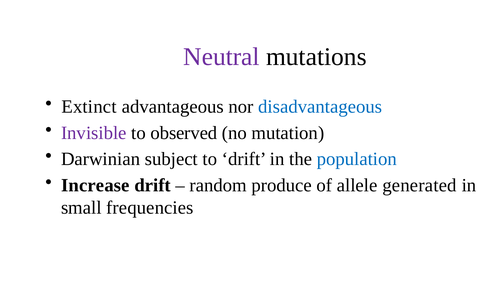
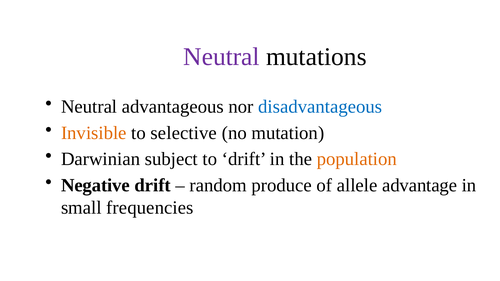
Extinct at (89, 107): Extinct -> Neutral
Invisible colour: purple -> orange
observed: observed -> selective
population colour: blue -> orange
Increase: Increase -> Negative
generated: generated -> advantage
